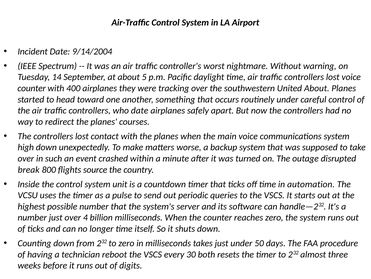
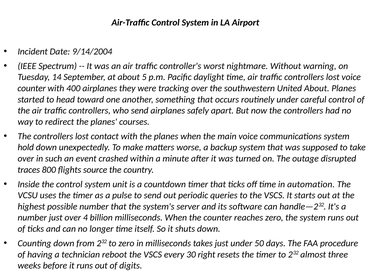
who date: date -> send
high: high -> hold
break: break -> traces
both: both -> right
